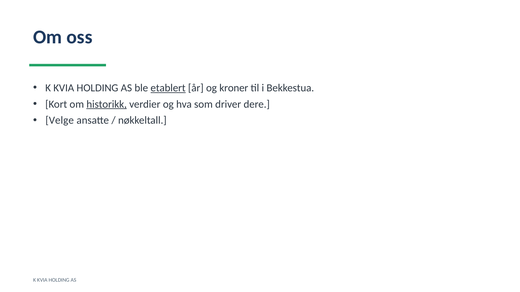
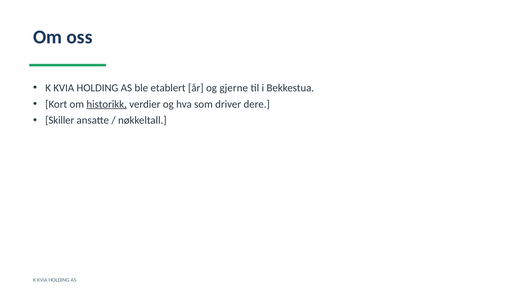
etablert underline: present -> none
kroner: kroner -> gjerne
Velge: Velge -> Skiller
